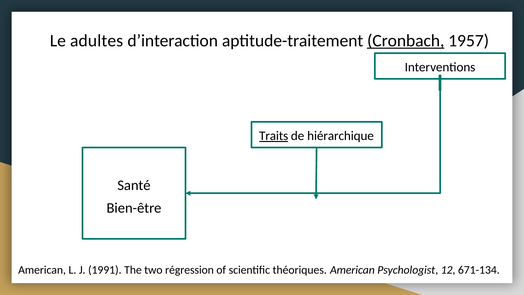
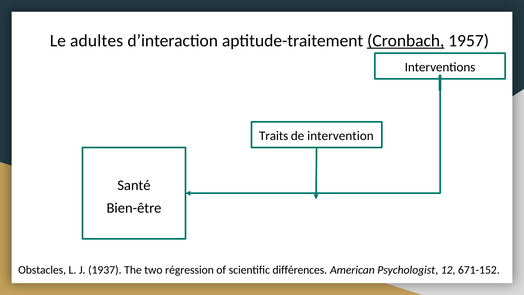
Traits underline: present -> none
hiérarchique: hiérarchique -> intervention
American at (42, 270): American -> Obstacles
1991: 1991 -> 1937
théoriques: théoriques -> différences
671-134: 671-134 -> 671-152
